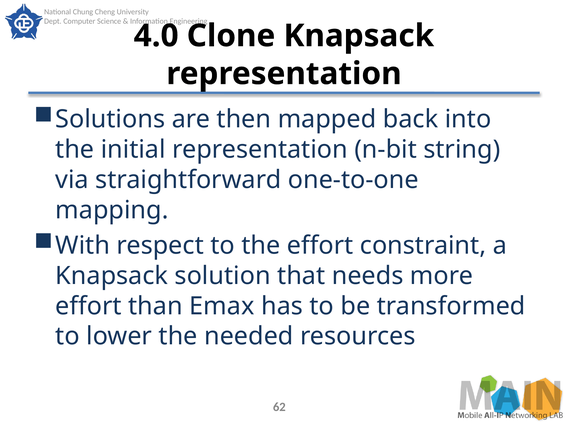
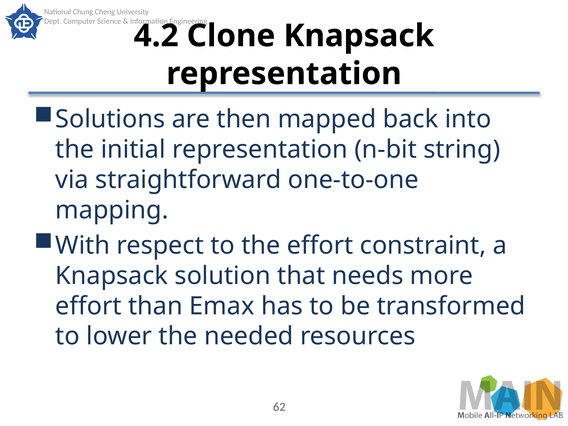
4.0: 4.0 -> 4.2
